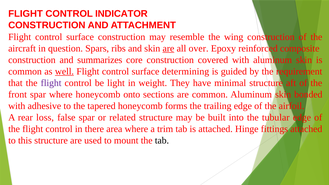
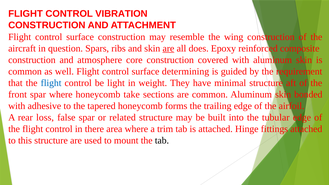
INDICATOR: INDICATOR -> VIBRATION
over: over -> does
summarizes: summarizes -> atmosphere
well underline: present -> none
flight at (51, 83) colour: purple -> blue
onto: onto -> take
